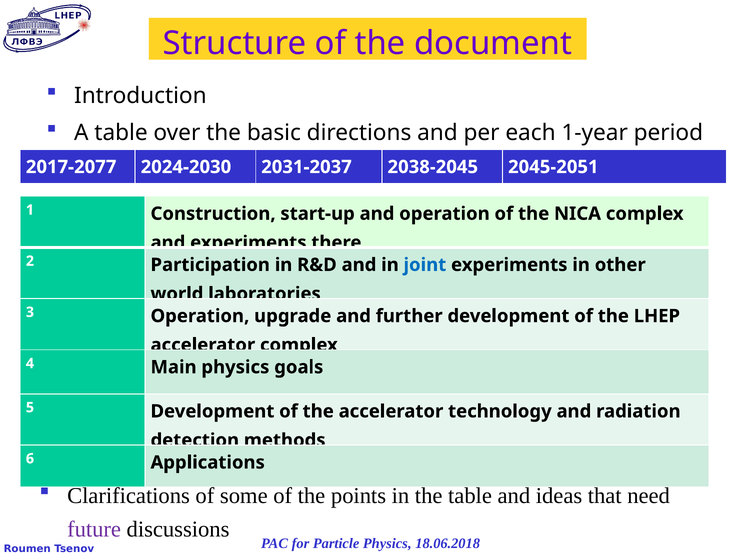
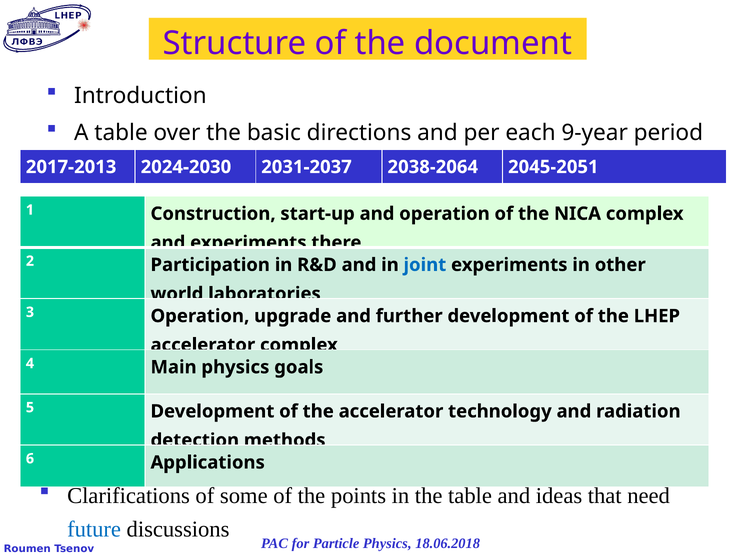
1-year: 1-year -> 9-year
2017-2077: 2017-2077 -> 2017-2013
2038-2045: 2038-2045 -> 2038-2064
future colour: purple -> blue
